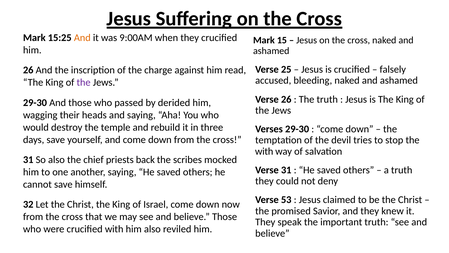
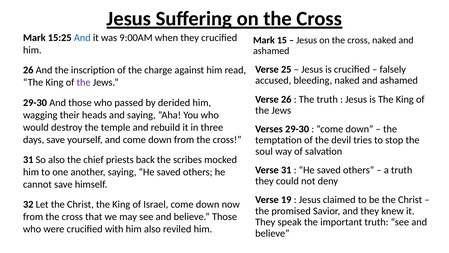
And at (82, 38) colour: orange -> blue
with at (264, 151): with -> soul
53: 53 -> 19
